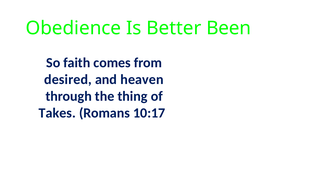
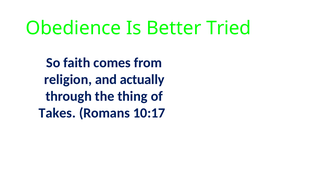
Been: Been -> Tried
desired: desired -> religion
heaven: heaven -> actually
